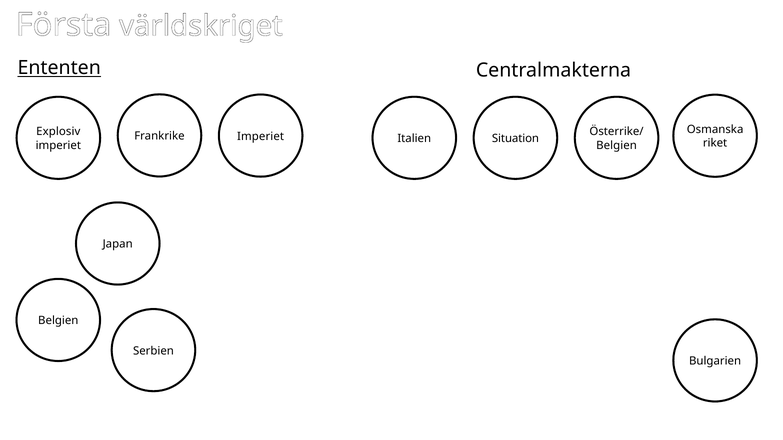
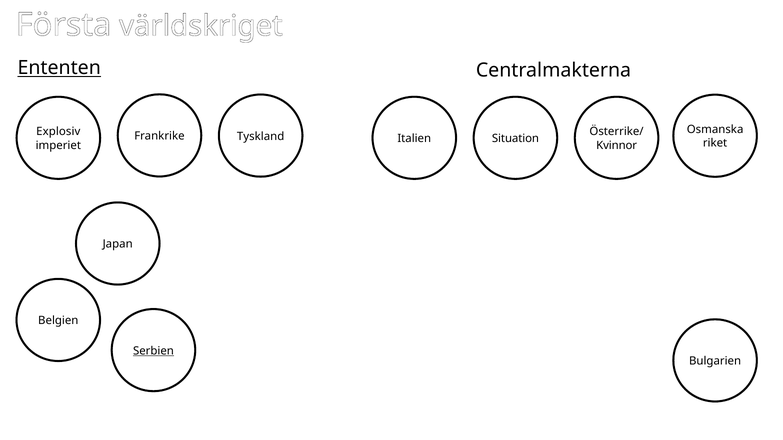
Frankrike Imperiet: Imperiet -> Tyskland
Belgien at (617, 145): Belgien -> Kvinnor
Serbien underline: none -> present
